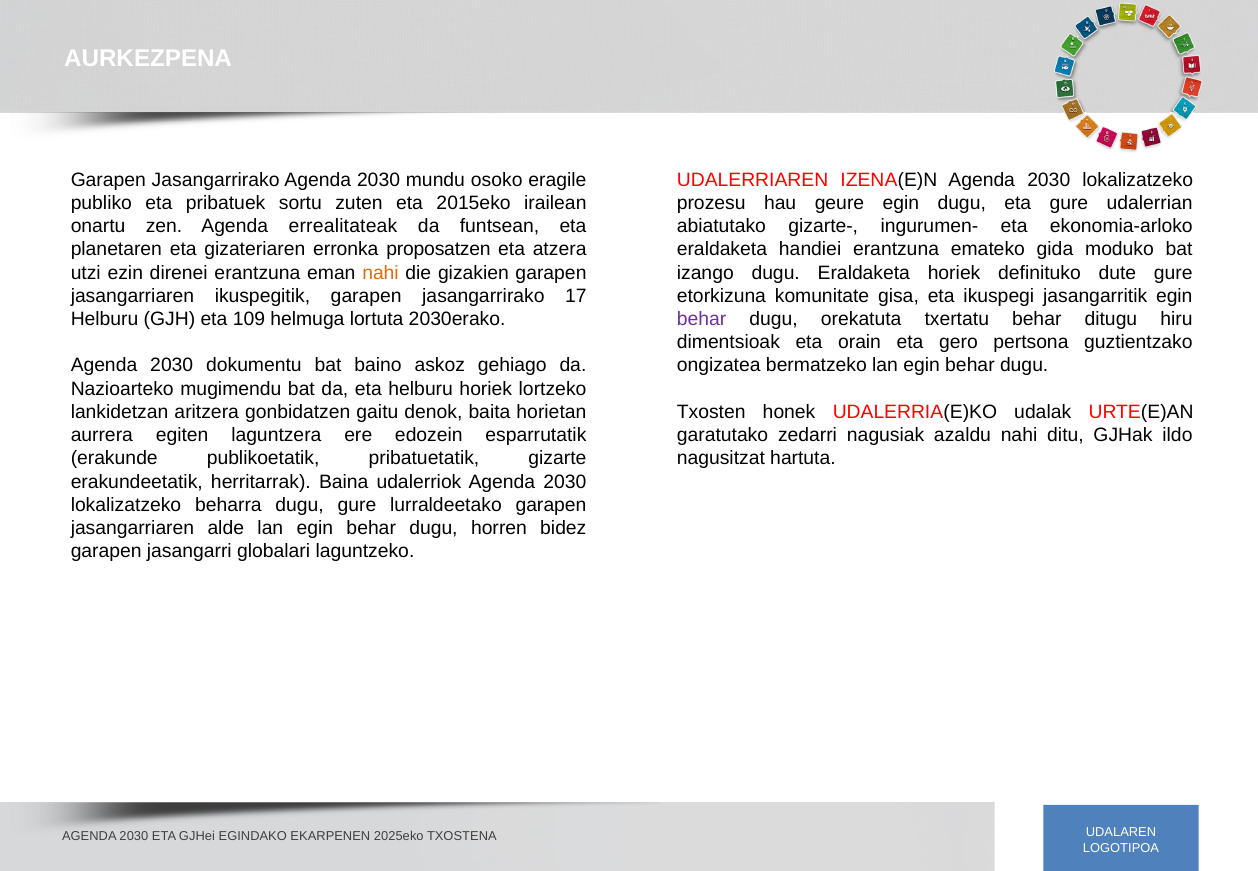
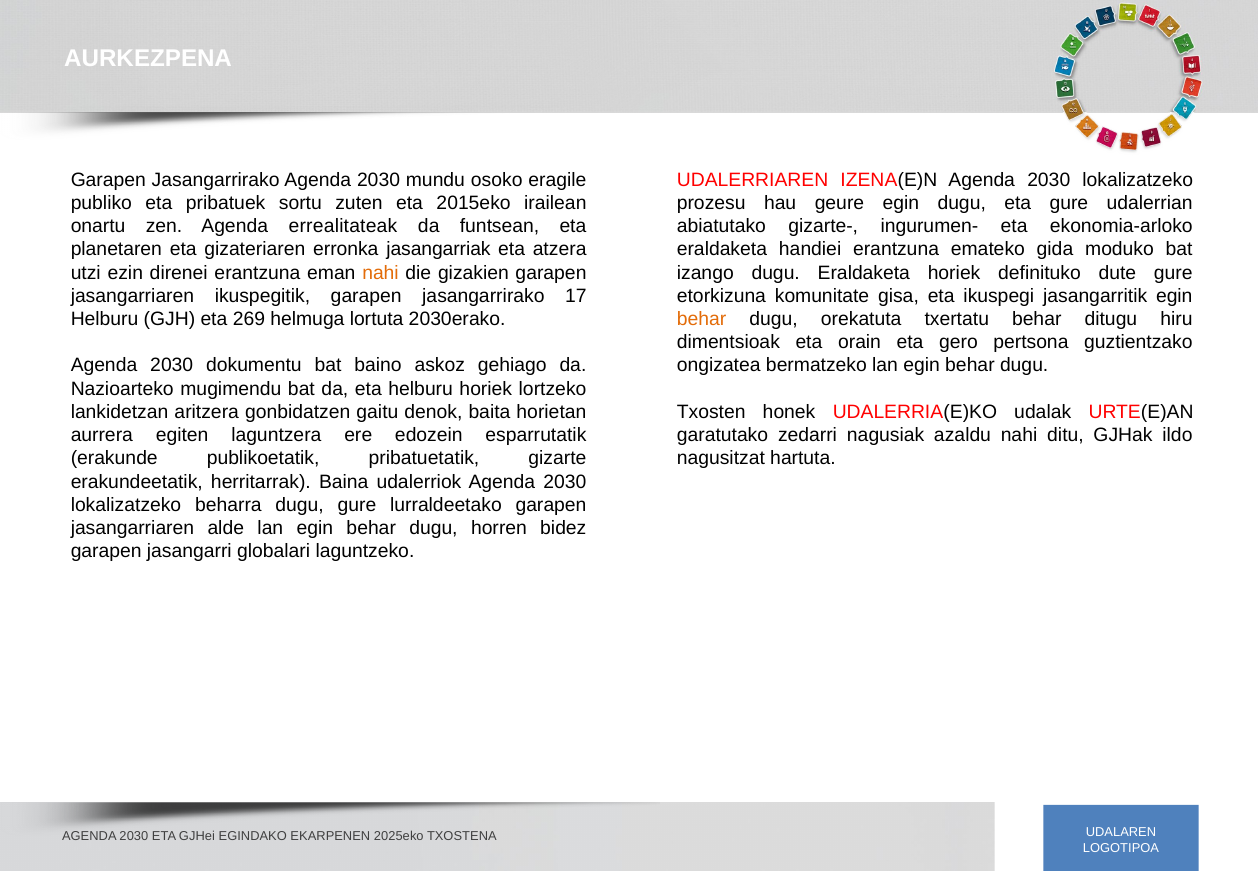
proposatzen: proposatzen -> jasangarriak
109: 109 -> 269
behar at (702, 319) colour: purple -> orange
